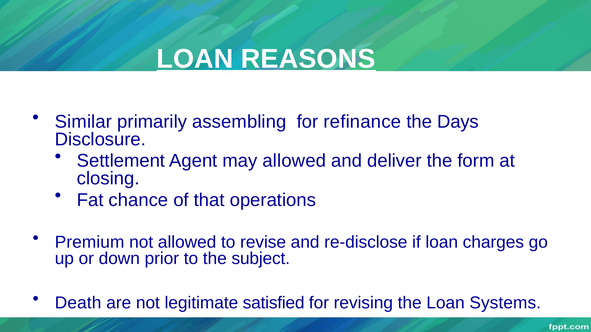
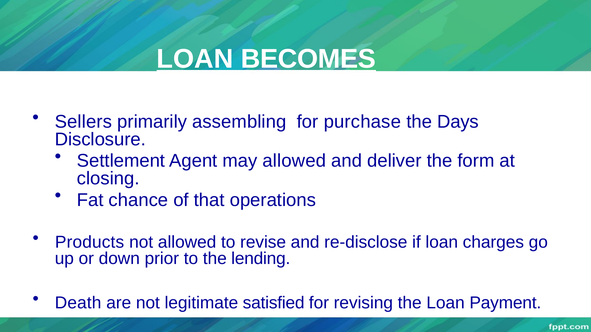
REASONS: REASONS -> BECOMES
Similar: Similar -> Sellers
refinance: refinance -> purchase
Premium: Premium -> Products
subject: subject -> lending
Systems: Systems -> Payment
